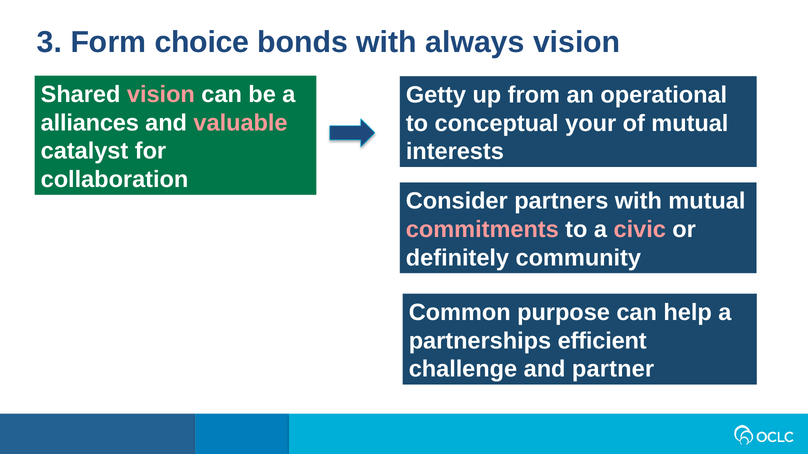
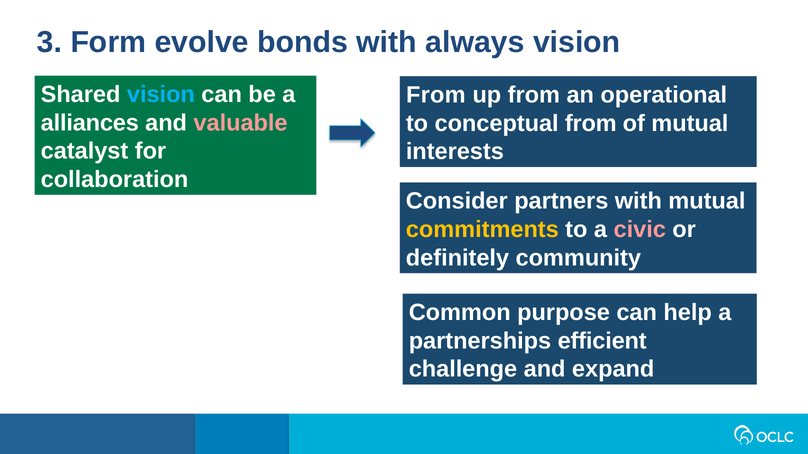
choice: choice -> evolve
vision at (161, 95) colour: pink -> light blue
Getty at (436, 95): Getty -> From
conceptual your: your -> from
commitments colour: pink -> yellow
partner: partner -> expand
